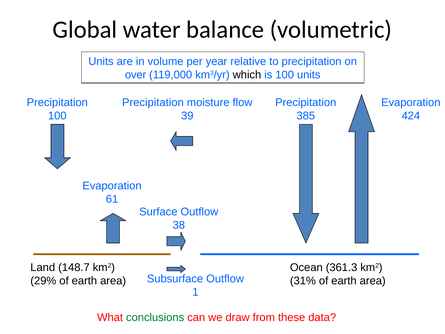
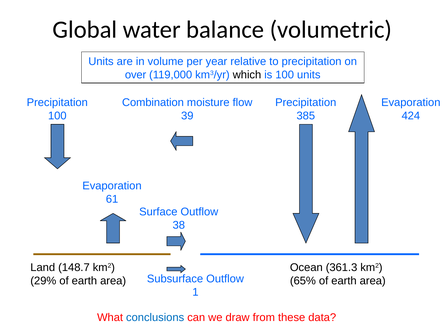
Precipitation at (153, 102): Precipitation -> Combination
31%: 31% -> 65%
conclusions colour: green -> blue
